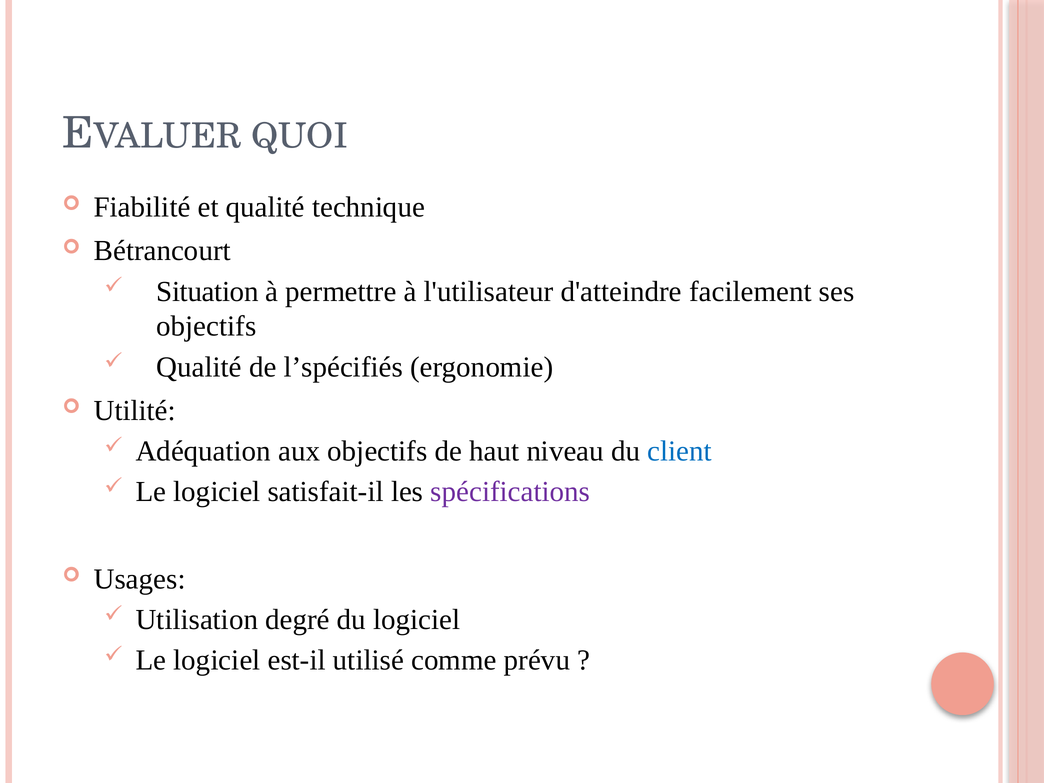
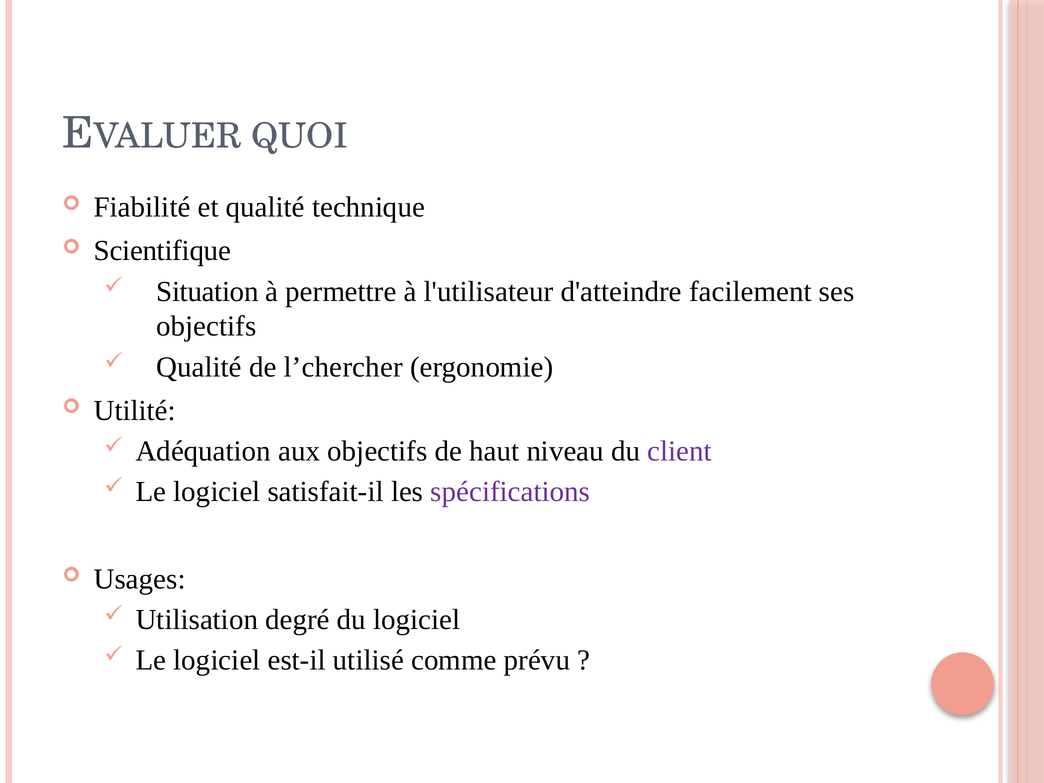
Bétrancourt: Bétrancourt -> Scientifique
l’spécifiés: l’spécifiés -> l’chercher
client colour: blue -> purple
